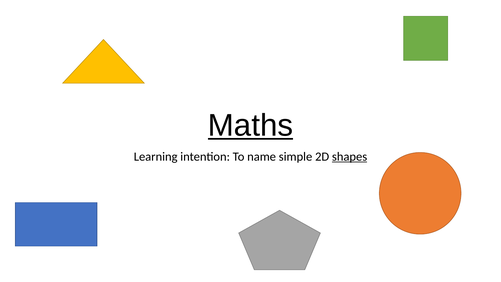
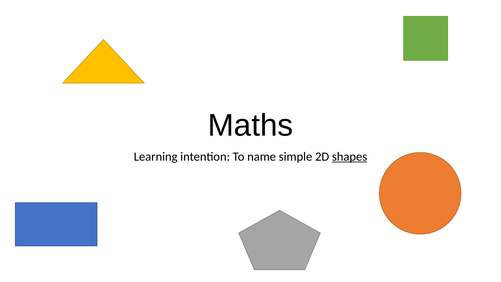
Maths underline: present -> none
